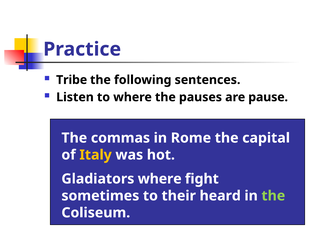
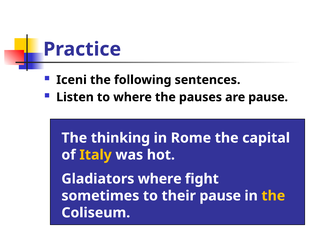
Tribe: Tribe -> Iceni
commas: commas -> thinking
their heard: heard -> pause
the at (273, 196) colour: light green -> yellow
